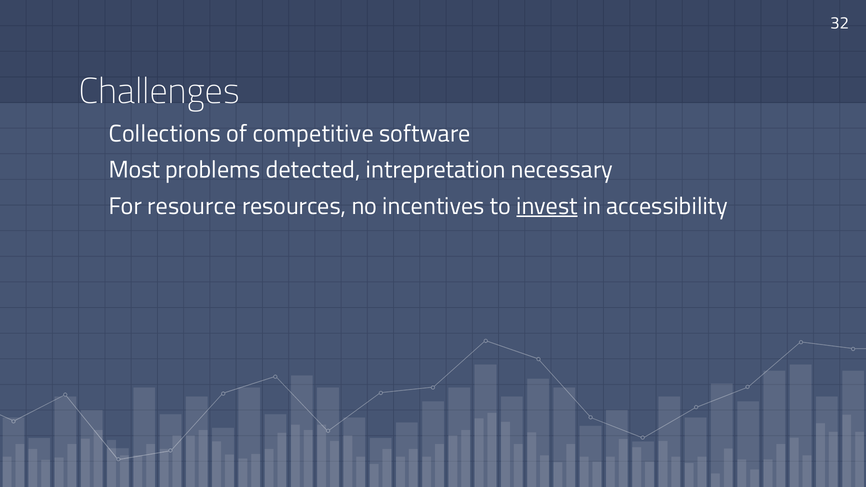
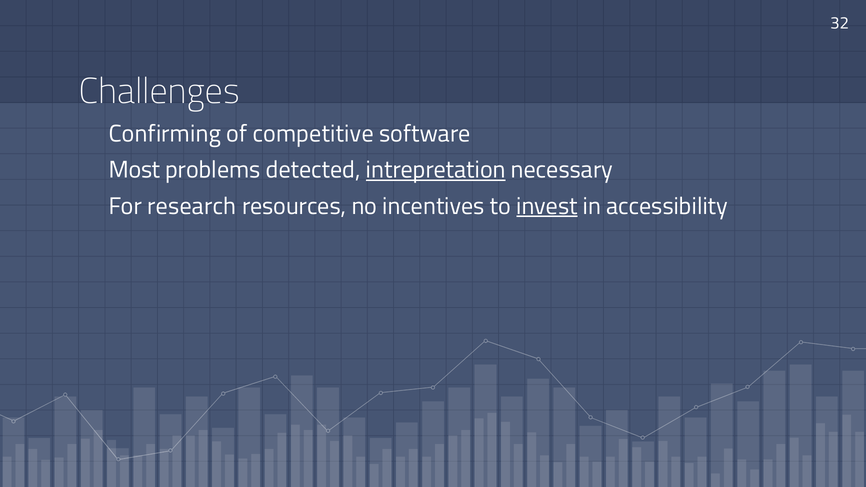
Collections: Collections -> Confirming
intrepretation underline: none -> present
resource: resource -> research
